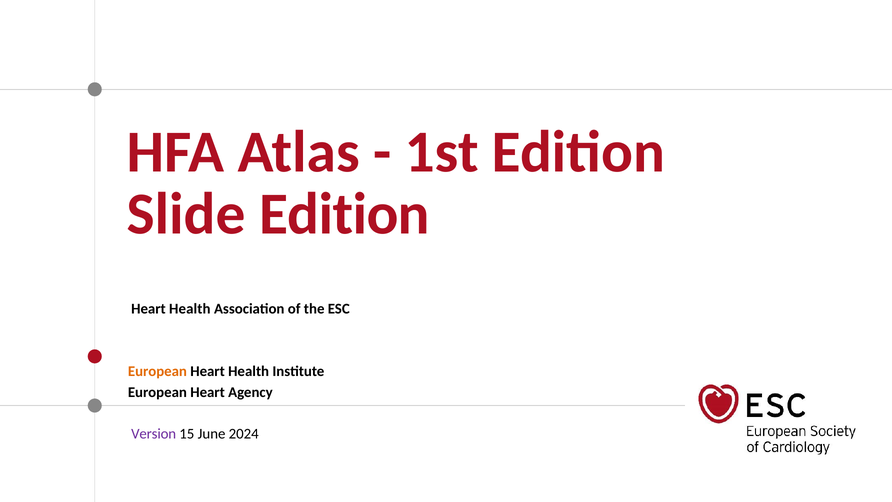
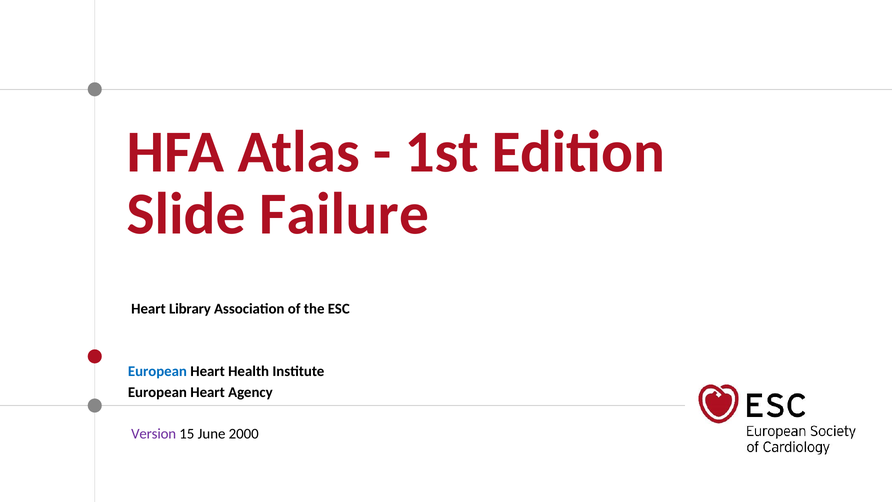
Slide Edition: Edition -> Failure
Health at (190, 309): Health -> Library
European at (157, 371) colour: orange -> blue
2024: 2024 -> 2000
